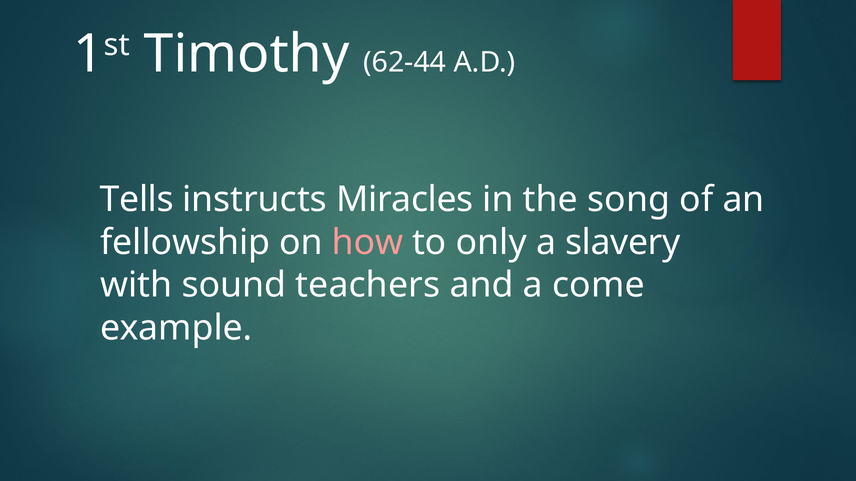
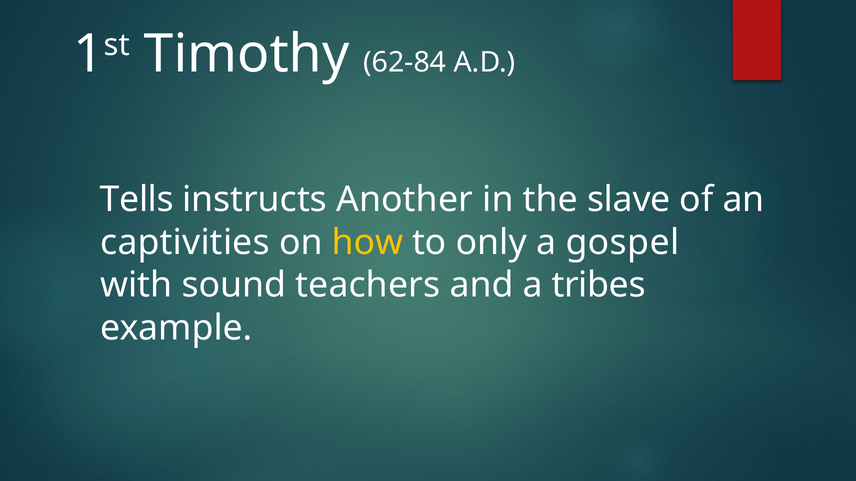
62-44: 62-44 -> 62-84
Miracles: Miracles -> Another
song: song -> slave
fellowship: fellowship -> captivities
how colour: pink -> yellow
slavery: slavery -> gospel
come: come -> tribes
